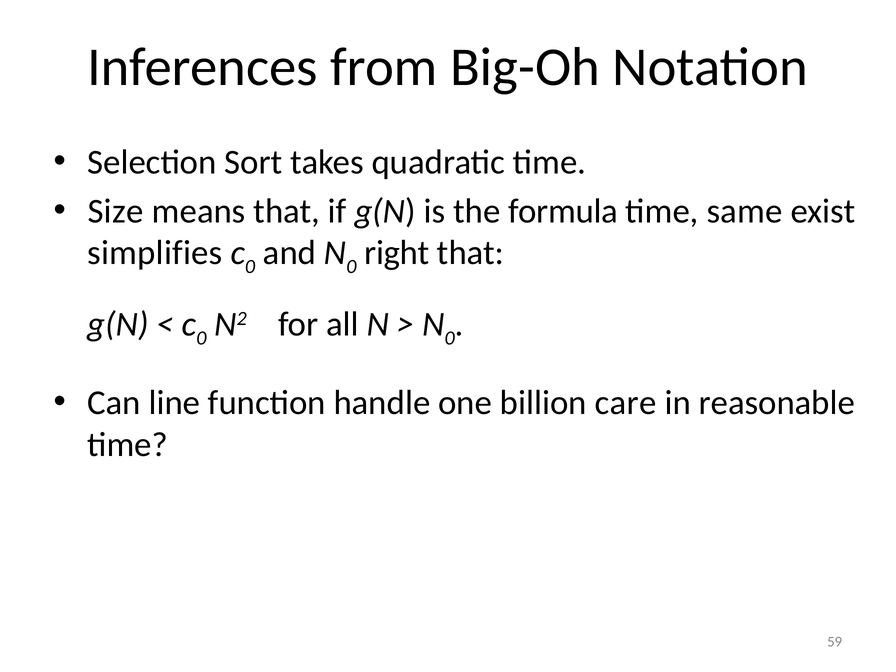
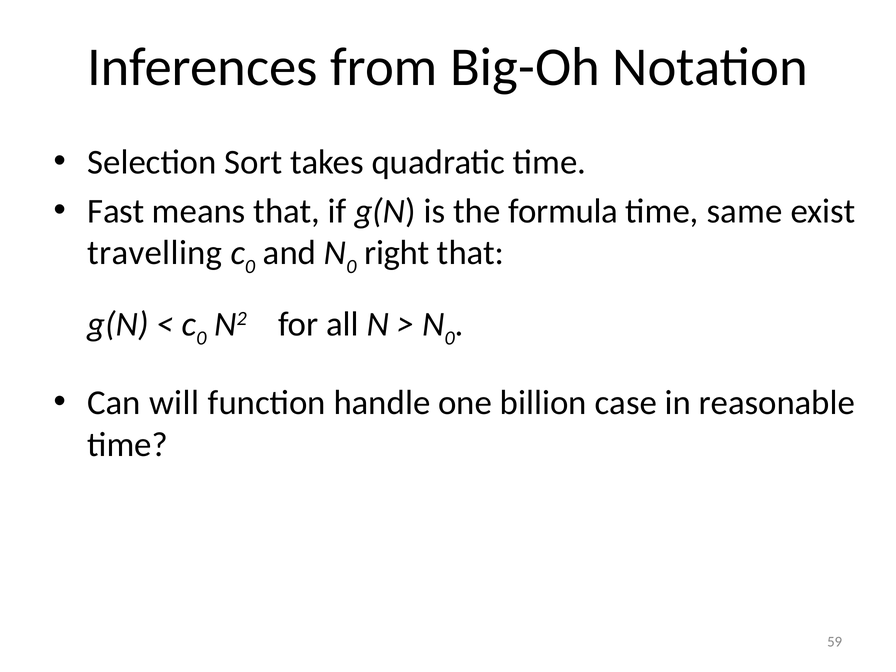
Size: Size -> Fast
simplifies: simplifies -> travelling
line: line -> will
care: care -> case
